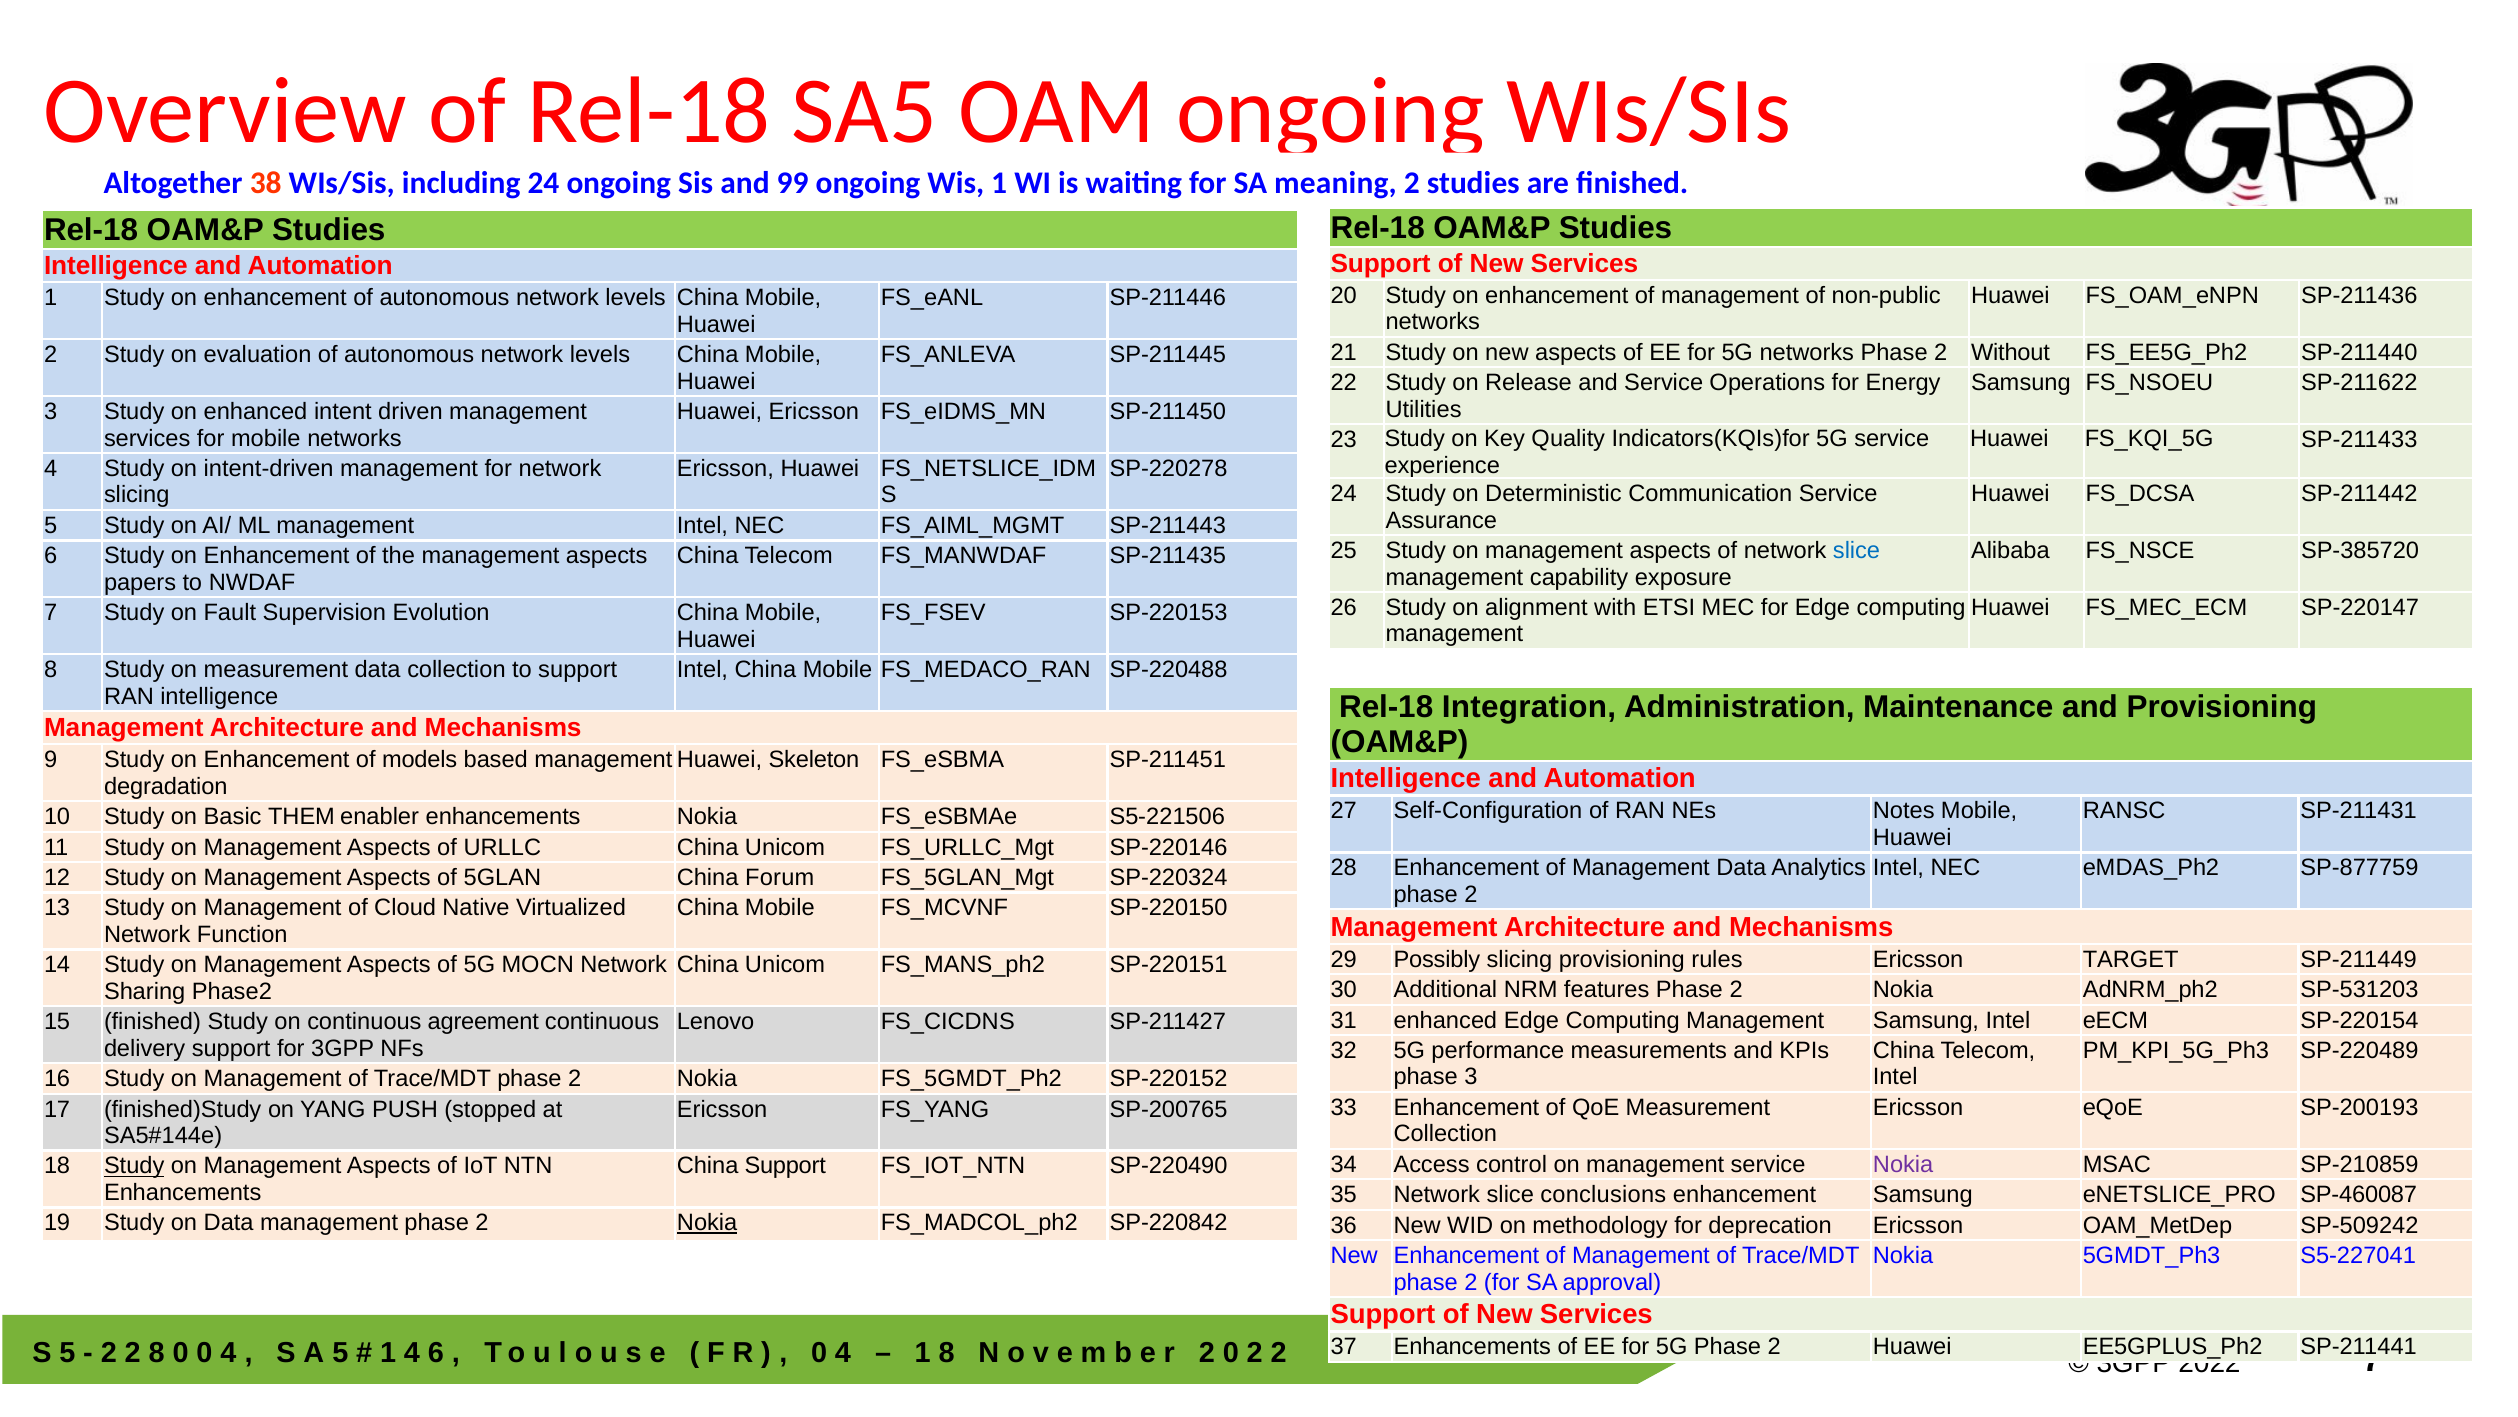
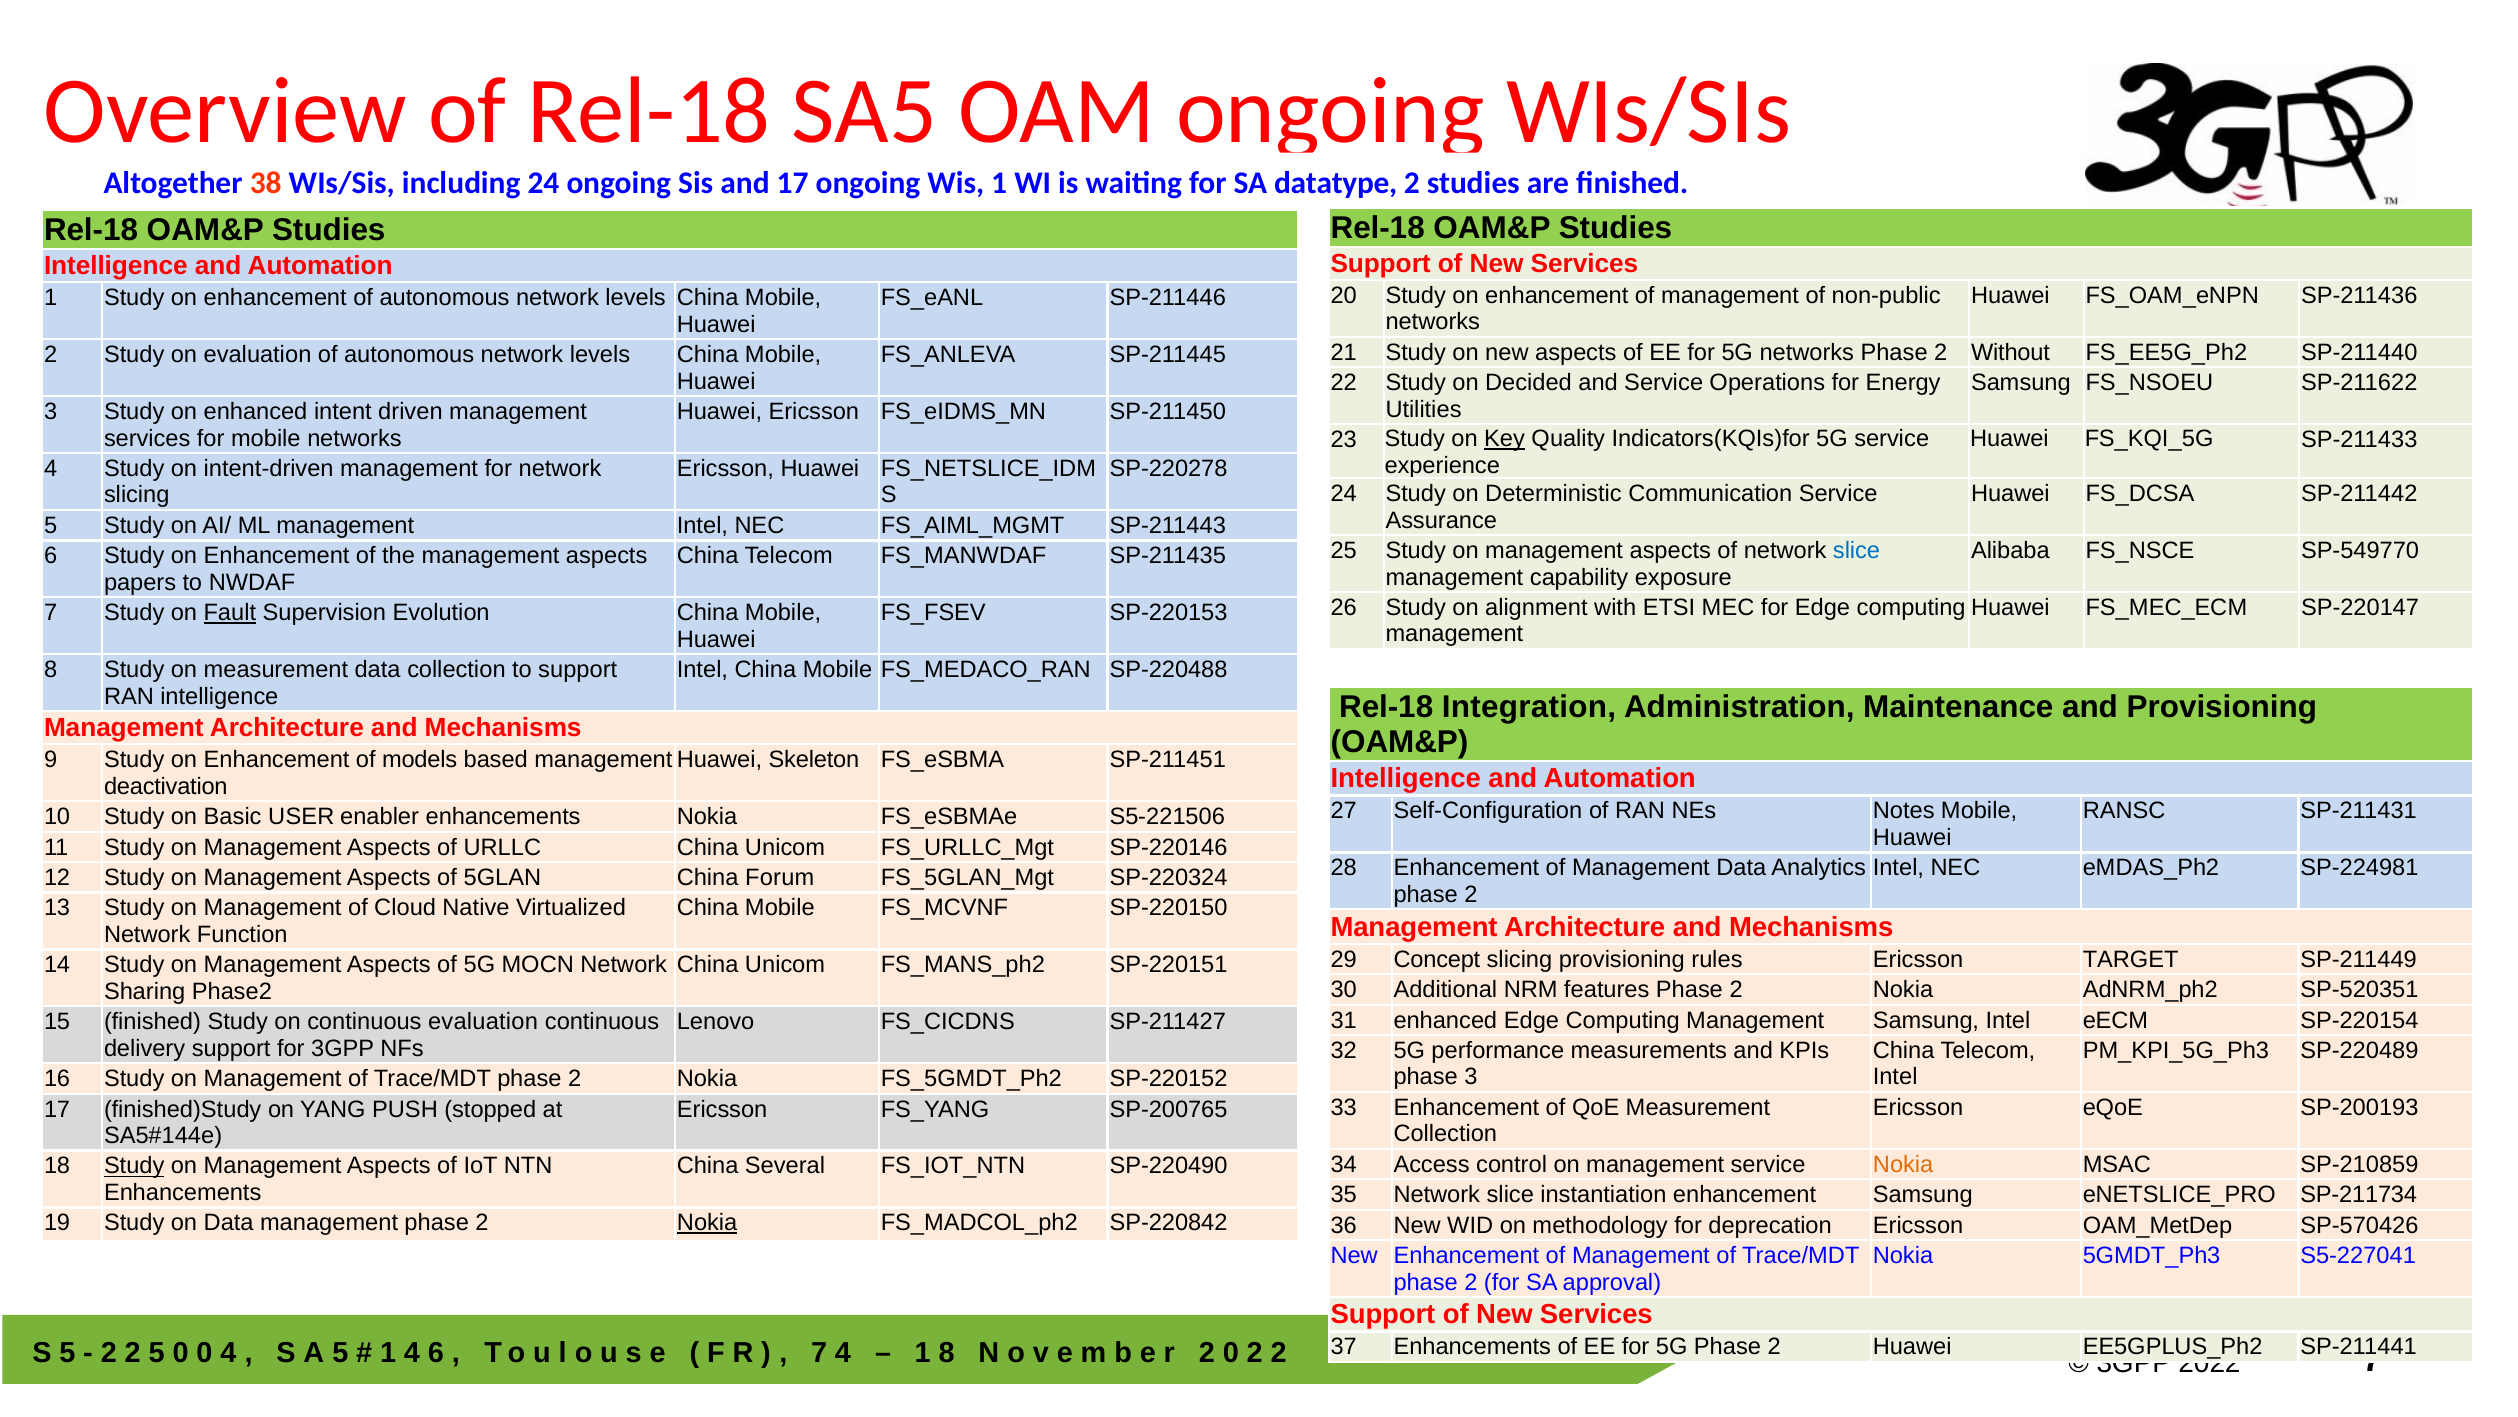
and 99: 99 -> 17
meaning: meaning -> datatype
Release: Release -> Decided
Key underline: none -> present
SP-385720: SP-385720 -> SP-549770
Fault underline: none -> present
degradation: degradation -> deactivation
THEM: THEM -> USER
SP-877759: SP-877759 -> SP-224981
Possibly: Possibly -> Concept
SP-531203: SP-531203 -> SP-520351
continuous agreement: agreement -> evaluation
Nokia at (1903, 1164) colour: purple -> orange
China Support: Support -> Several
conclusions: conclusions -> instantiation
SP-460087: SP-460087 -> SP-211734
SP-509242: SP-509242 -> SP-570426
2 8: 8 -> 5
0 at (819, 1352): 0 -> 7
